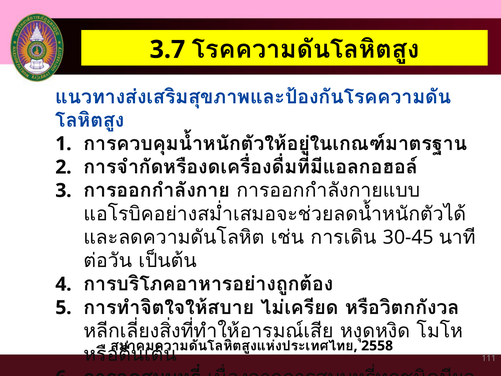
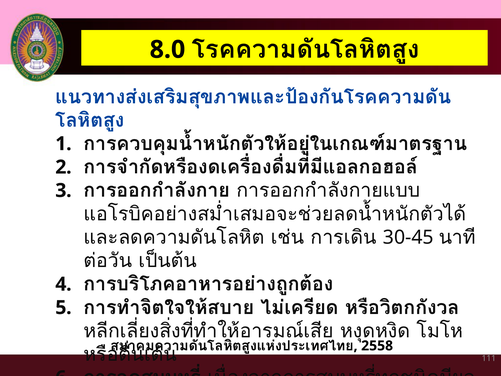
3.7: 3.7 -> 8.0
